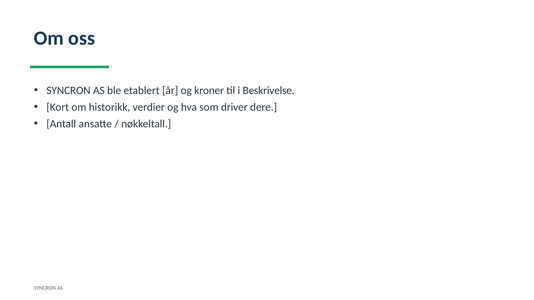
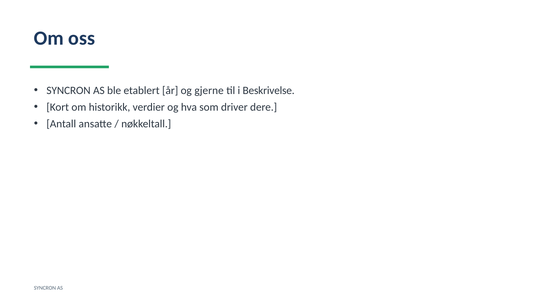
kroner: kroner -> gjerne
